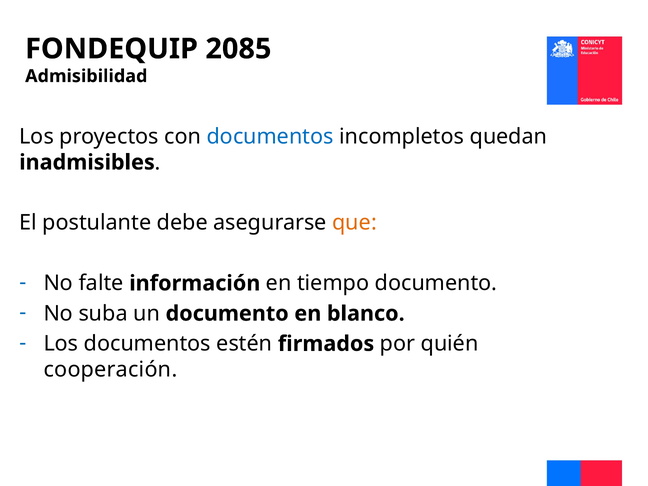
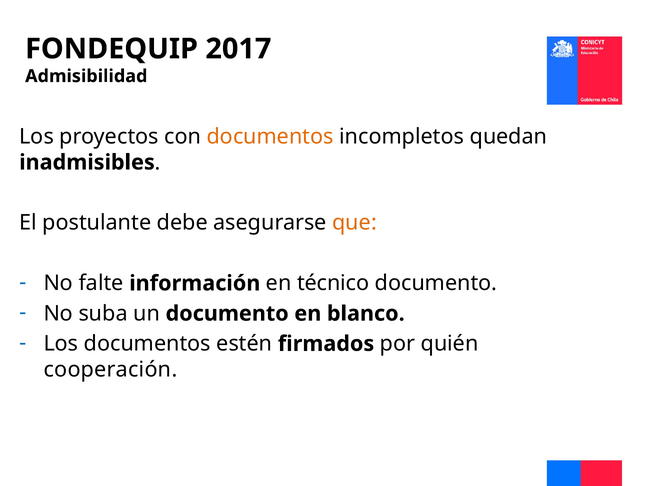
2085: 2085 -> 2017
documentos at (270, 136) colour: blue -> orange
tiempo: tiempo -> técnico
